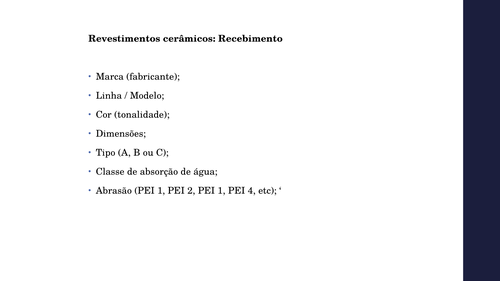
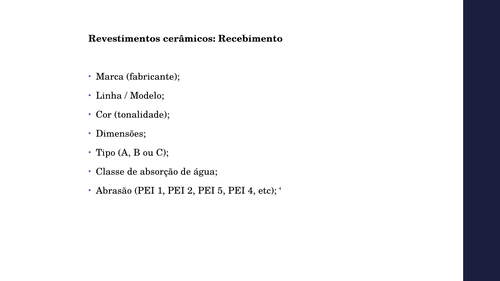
2 PEI 1: 1 -> 5
